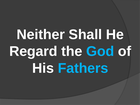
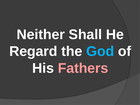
Fathers colour: light blue -> pink
